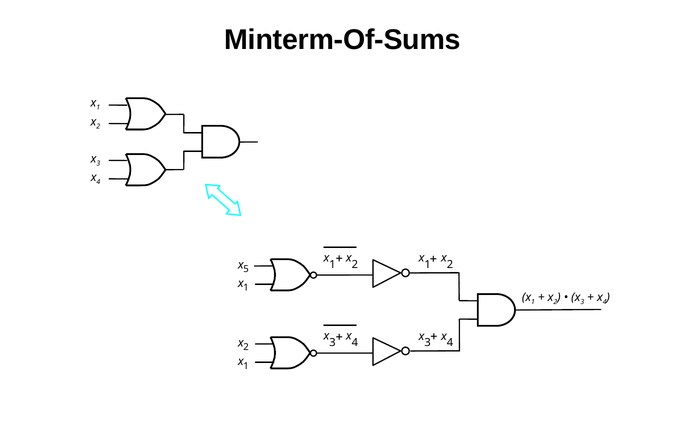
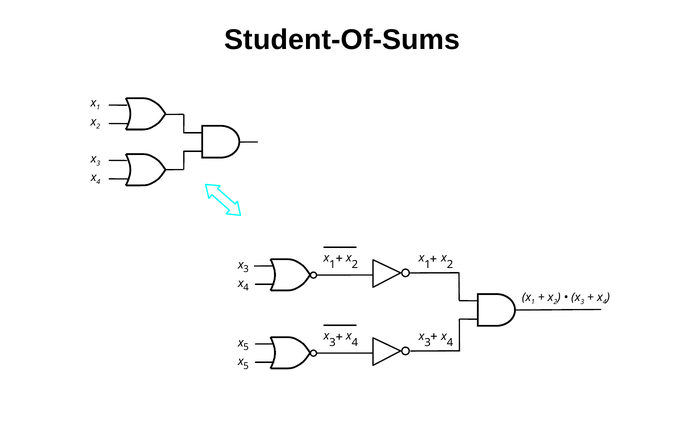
Minterm-Of-Sums: Minterm-Of-Sums -> Student-Of-Sums
5 at (246, 269): 5 -> 3
1 at (246, 288): 1 -> 4
2 at (246, 347): 2 -> 5
1 at (246, 366): 1 -> 5
